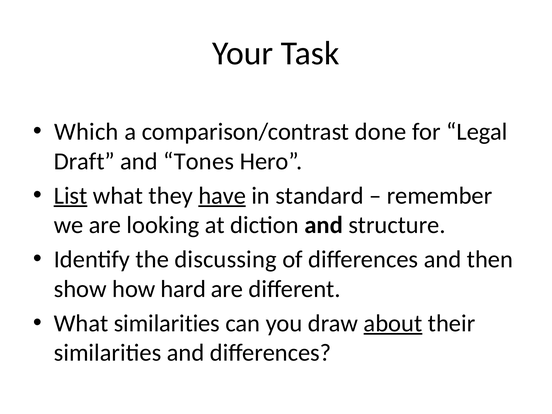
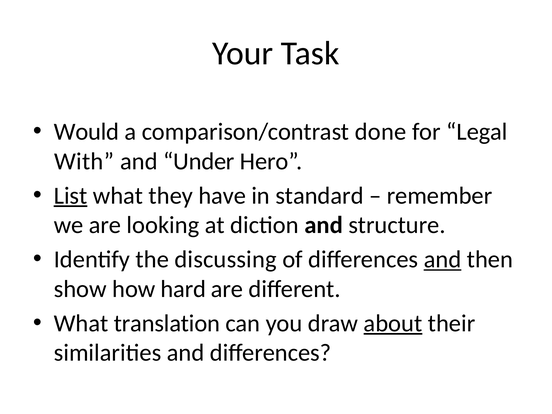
Which: Which -> Would
Draft: Draft -> With
Tones: Tones -> Under
have underline: present -> none
and at (443, 259) underline: none -> present
What similarities: similarities -> translation
